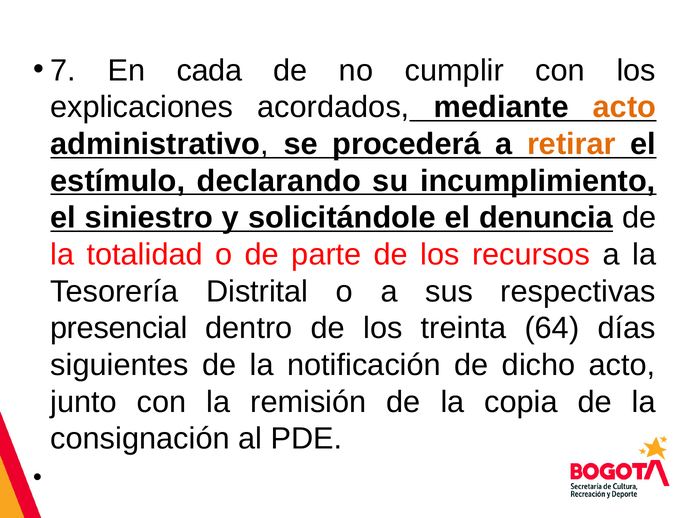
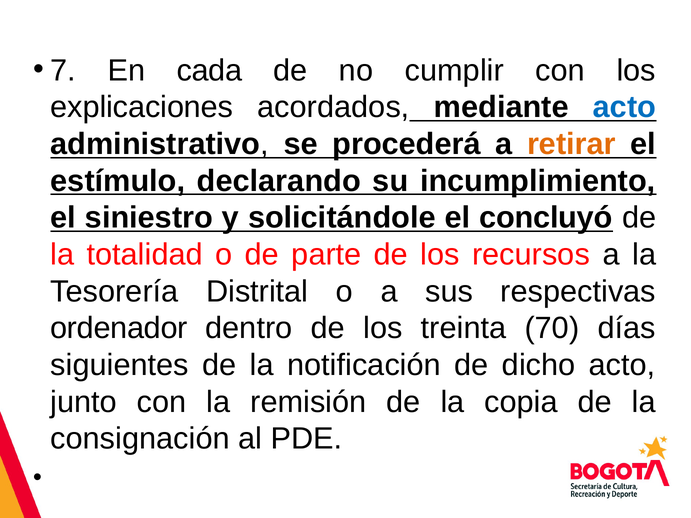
acto at (624, 107) colour: orange -> blue
denuncia: denuncia -> concluyó
presencial: presencial -> ordenador
64: 64 -> 70
